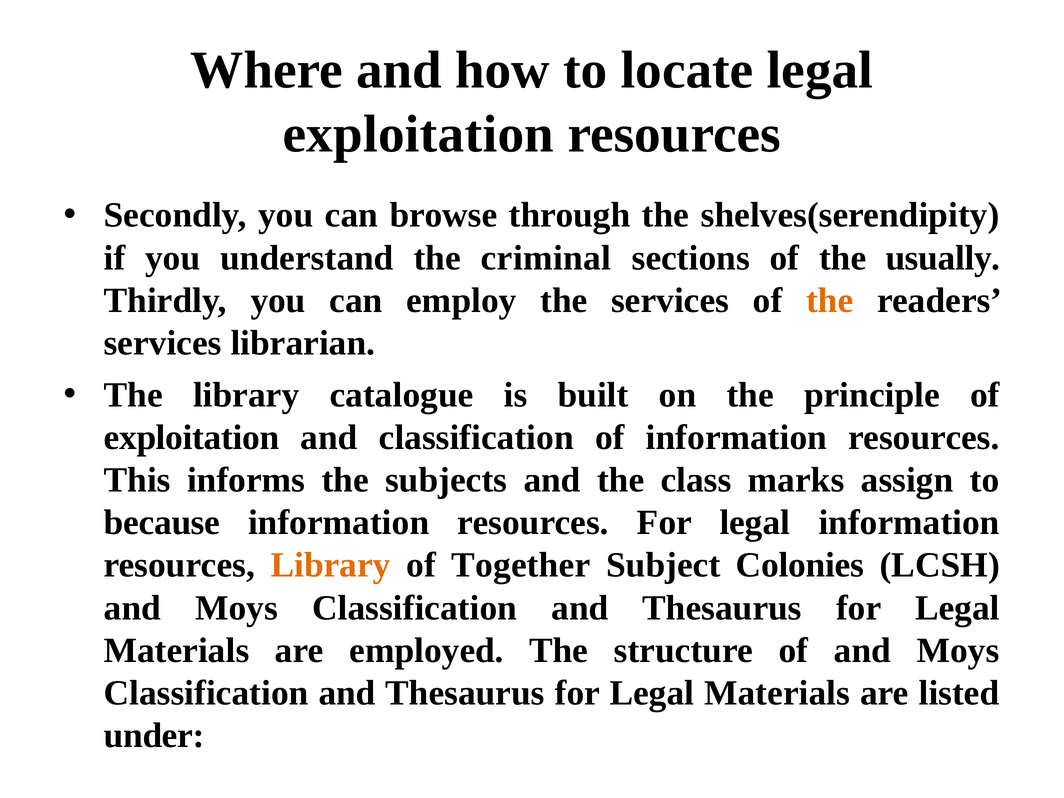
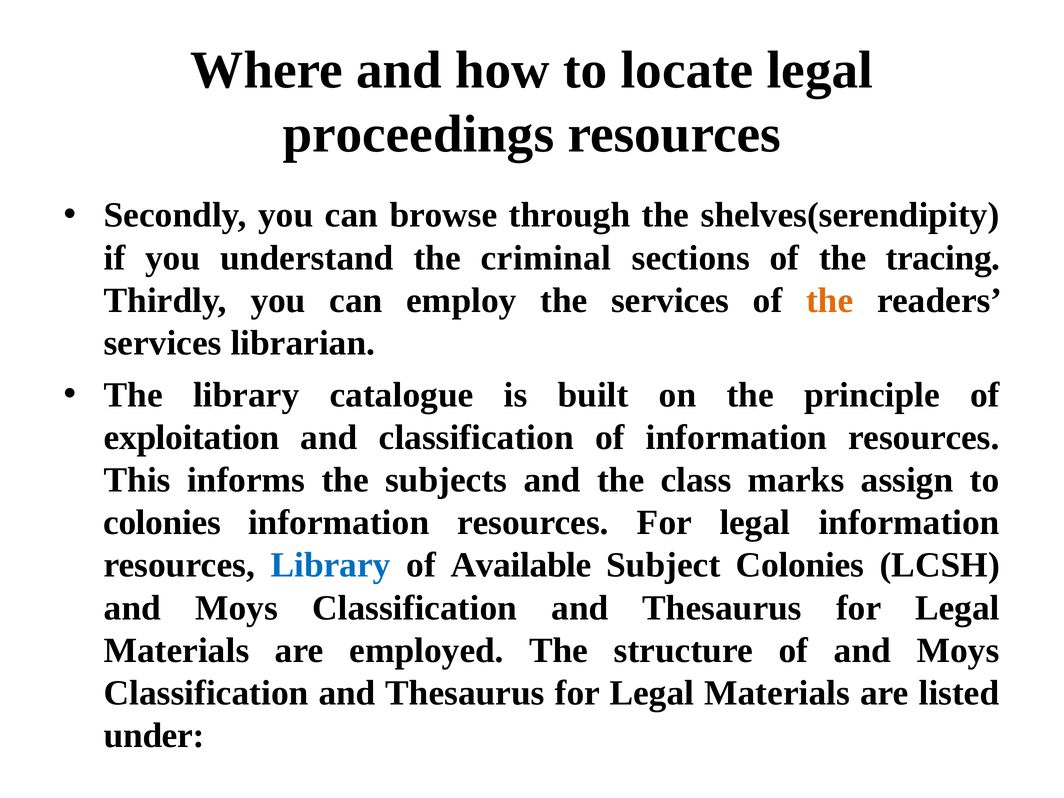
exploitation at (418, 134): exploitation -> proceedings
usually: usually -> tracing
because at (162, 523): because -> colonies
Library at (331, 565) colour: orange -> blue
Together: Together -> Available
